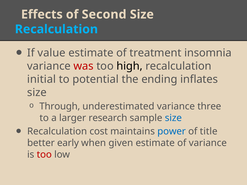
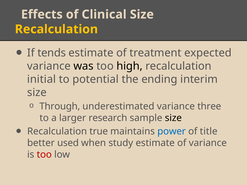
Second: Second -> Clinical
Recalculation at (56, 29) colour: light blue -> yellow
value: value -> tends
insomnia: insomnia -> expected
was colour: red -> black
inflates: inflates -> interim
size at (173, 118) colour: blue -> black
cost: cost -> true
early: early -> used
given: given -> study
